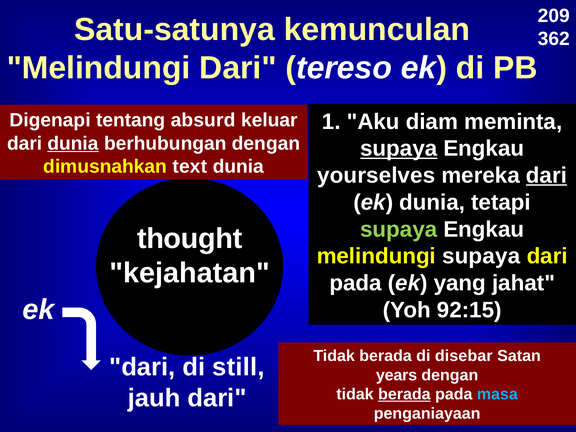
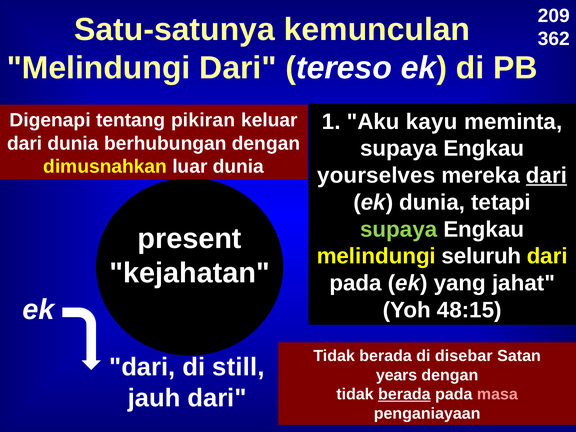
absurd: absurd -> pikiran
diam: diam -> kayu
dunia at (73, 143) underline: present -> none
supaya at (399, 149) underline: present -> none
text: text -> luar
thought: thought -> present
melindungi supaya: supaya -> seluruh
92:15: 92:15 -> 48:15
masa colour: light blue -> pink
